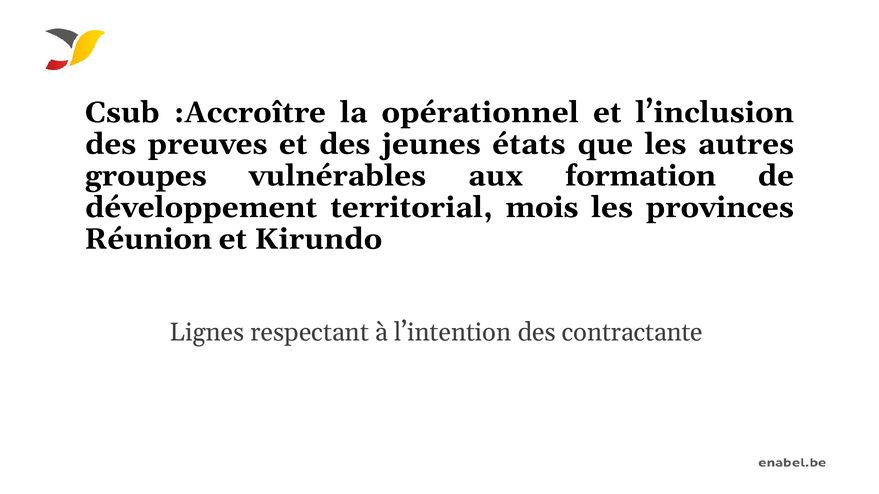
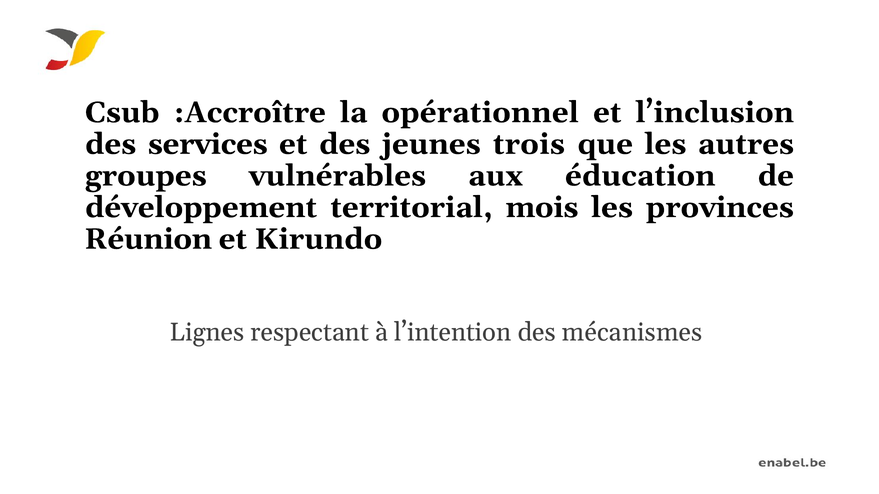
preuves: preuves -> services
états: états -> trois
formation: formation -> éducation
contractante: contractante -> mécanismes
